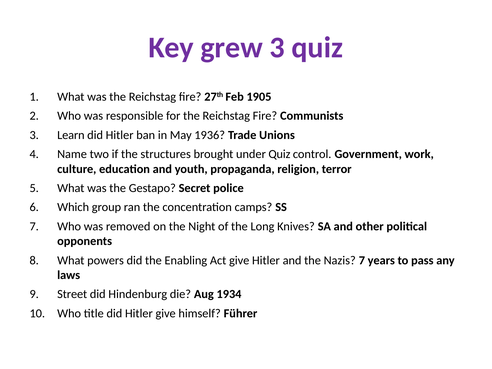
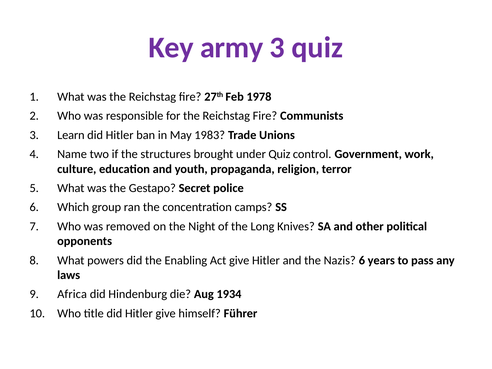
grew: grew -> army
1905: 1905 -> 1978
1936: 1936 -> 1983
Nazis 7: 7 -> 6
Street: Street -> Africa
